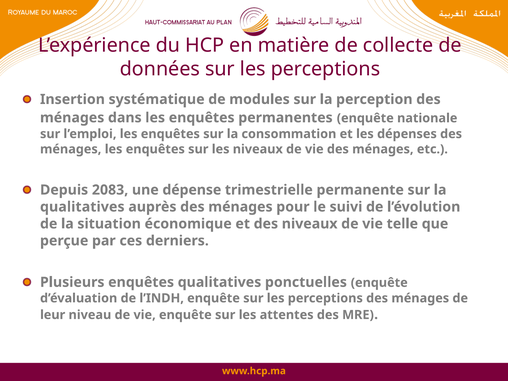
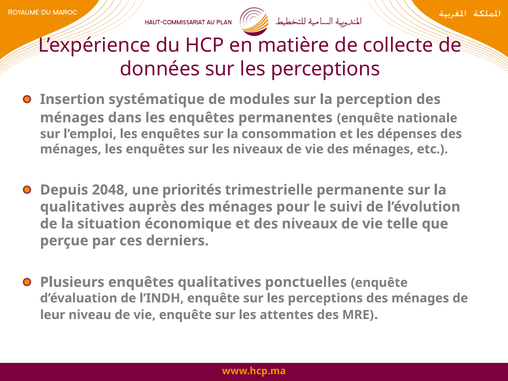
2083: 2083 -> 2048
dépense: dépense -> priorités
